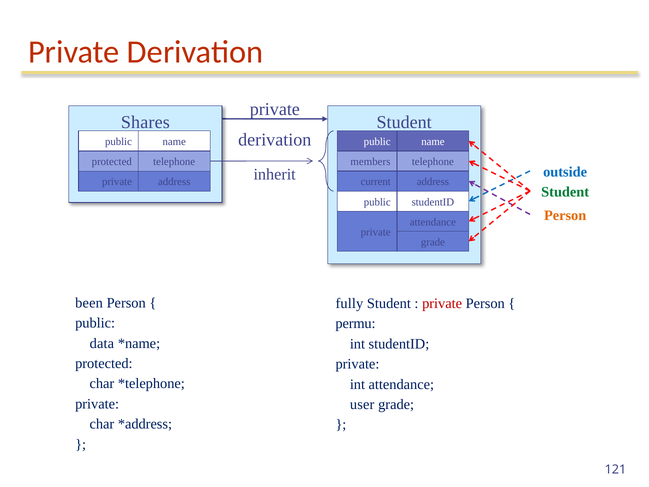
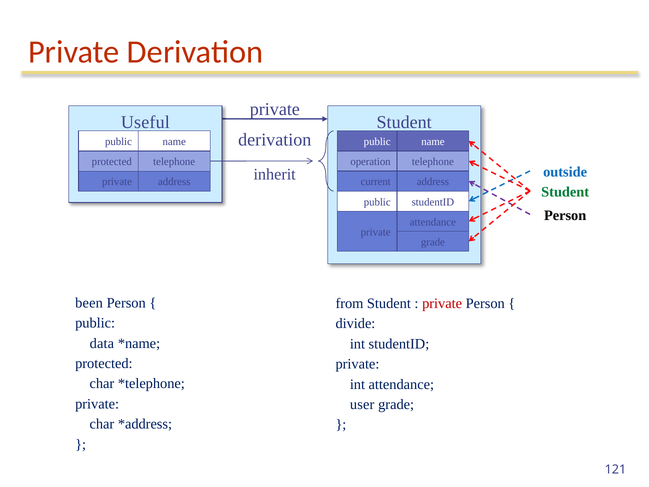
Shares: Shares -> Useful
members: members -> operation
Person at (565, 215) colour: orange -> black
fully: fully -> from
permu: permu -> divide
